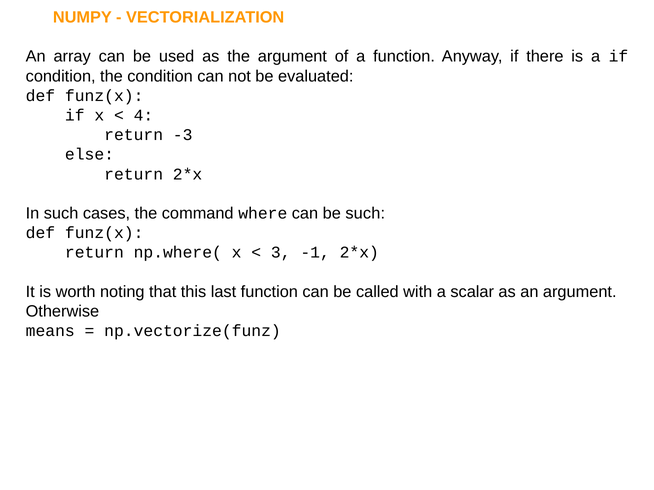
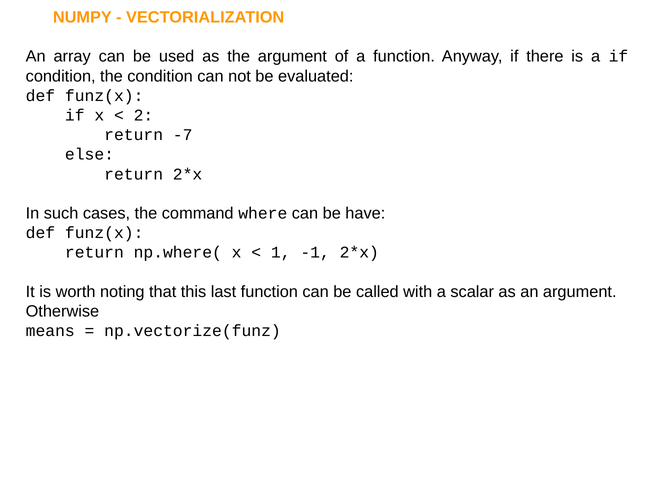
4: 4 -> 2
-3: -3 -> -7
be such: such -> have
3: 3 -> 1
